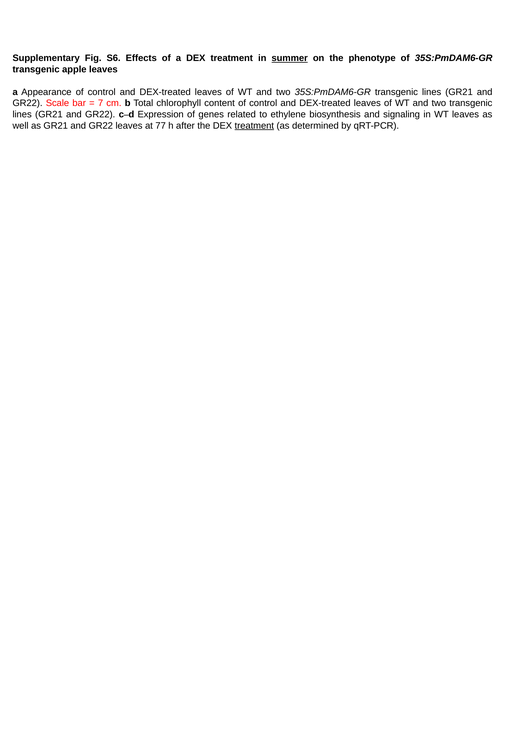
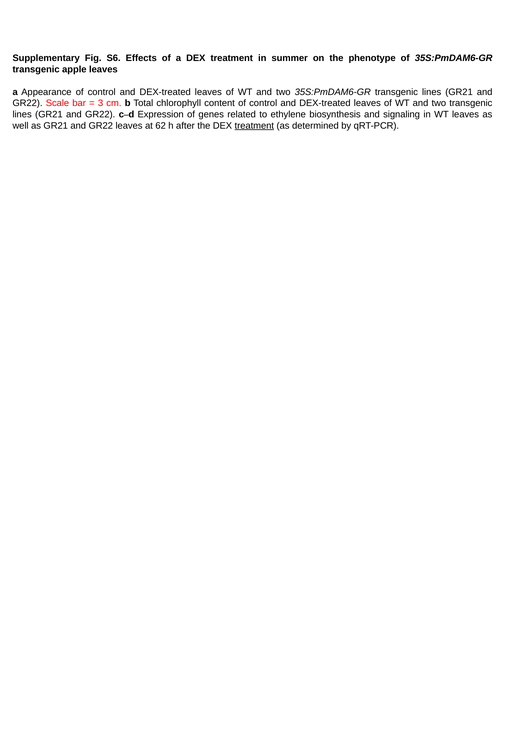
summer underline: present -> none
7: 7 -> 3
77: 77 -> 62
